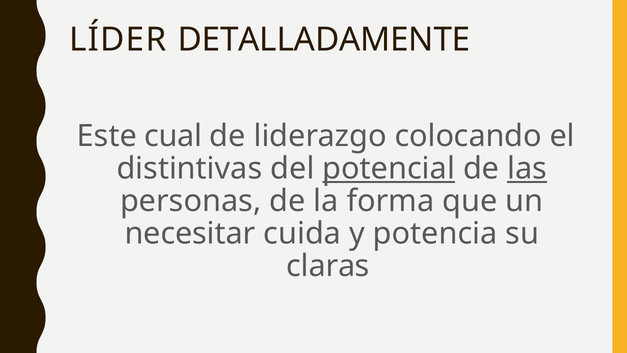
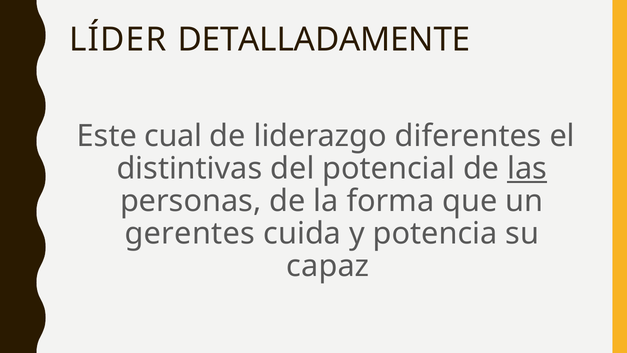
colocando: colocando -> diferentes
potencial underline: present -> none
necesitar: necesitar -> gerentes
claras: claras -> capaz
